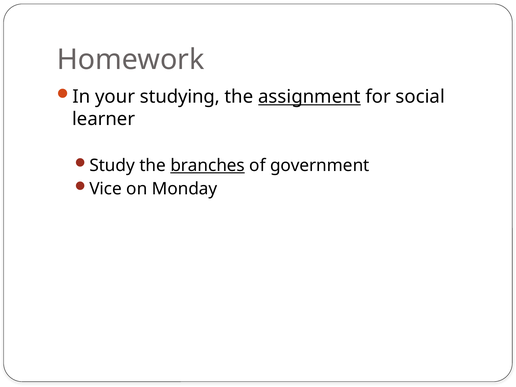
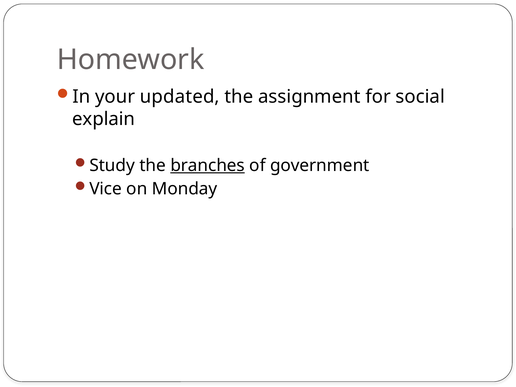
studying: studying -> updated
assignment underline: present -> none
learner: learner -> explain
